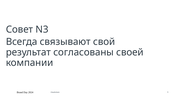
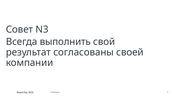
связывают: связывают -> выполнить
